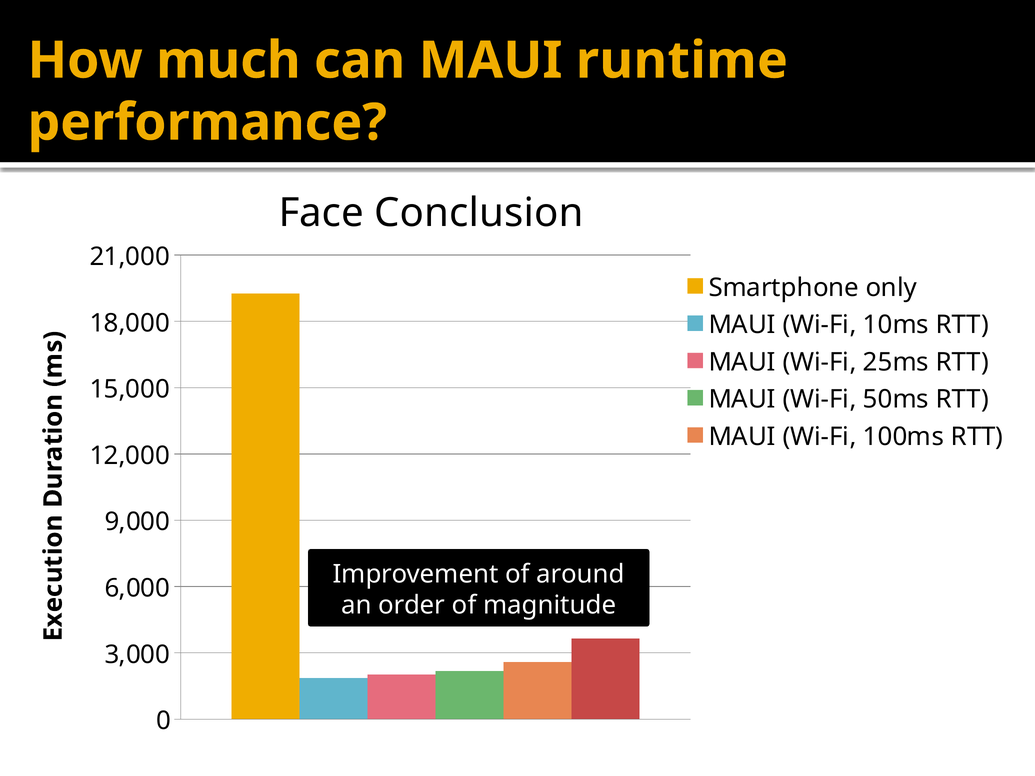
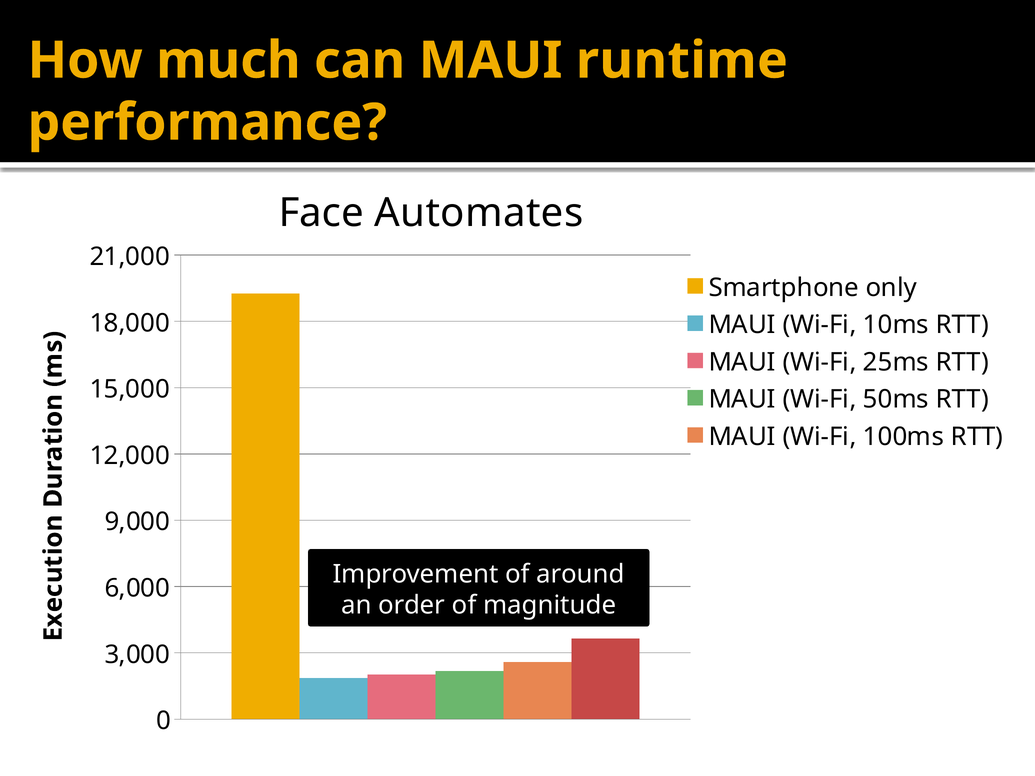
Conclusion: Conclusion -> Automates
